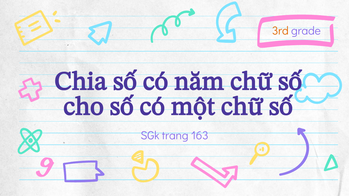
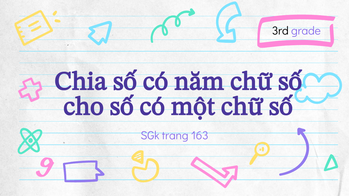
3rd colour: orange -> black
